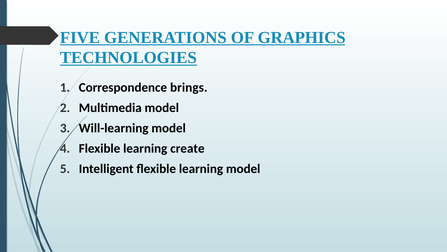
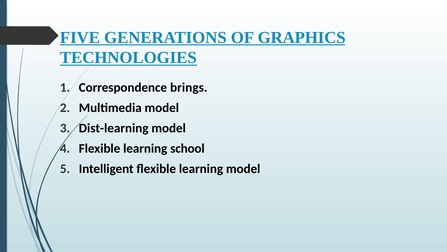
Will-learning: Will-learning -> Dist-learning
create: create -> school
